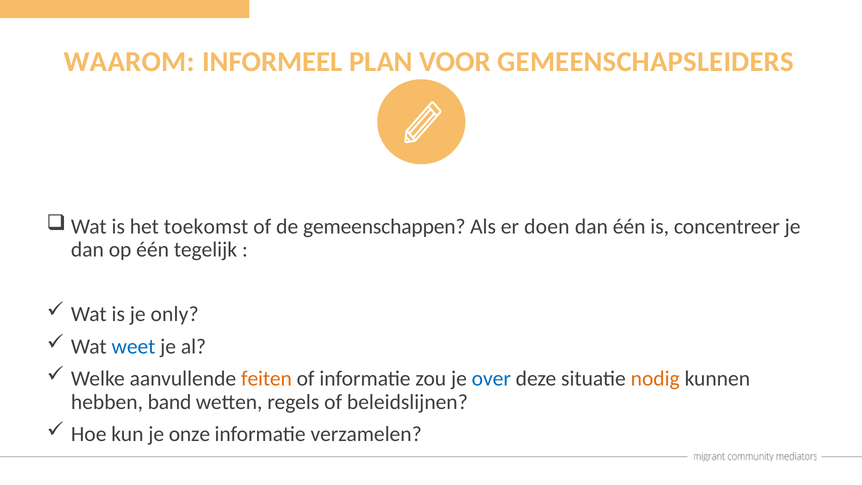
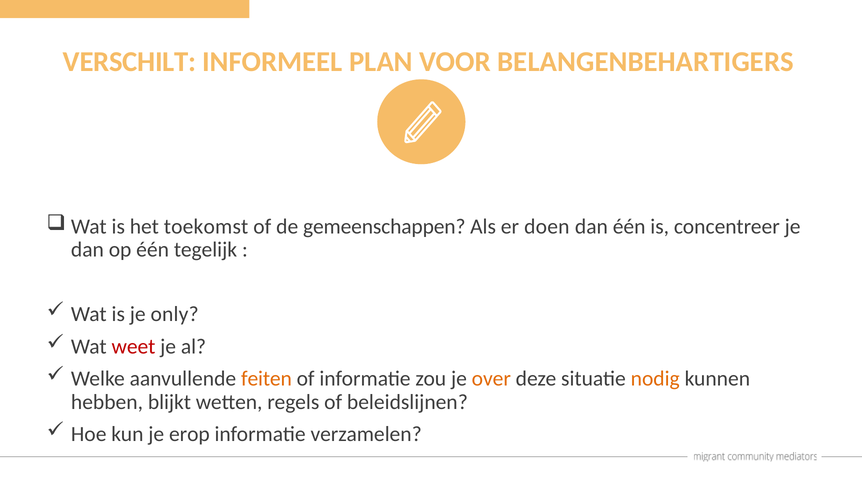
WAAROM: WAAROM -> VERSCHILT
GEMEENSCHAPSLEIDERS: GEMEENSCHAPSLEIDERS -> BELANGENBEHARTIGERS
weet colour: blue -> red
over colour: blue -> orange
band: band -> blijkt
onze: onze -> erop
